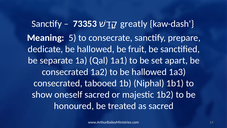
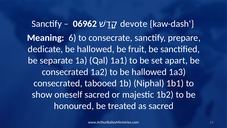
greatly: greatly -> devote
73353: 73353 -> 06962
5: 5 -> 6
